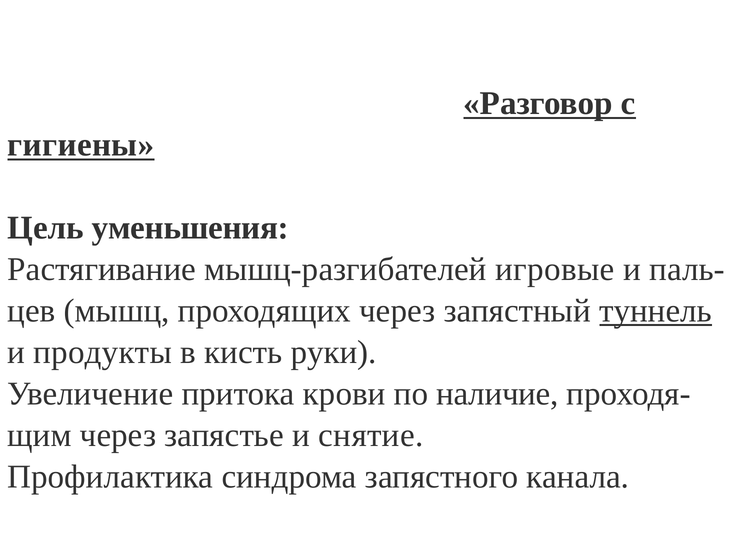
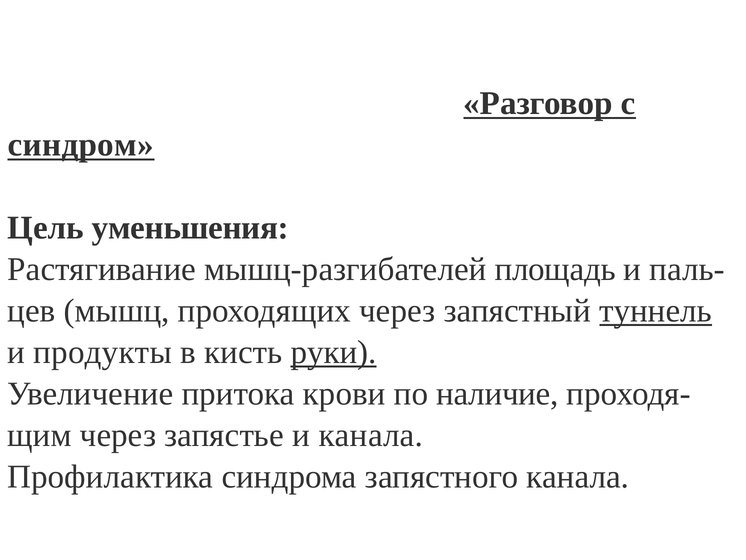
гигиены: гигиены -> синдром
игровые: игровые -> площадь
руки underline: none -> present
и снятие: снятие -> канала
